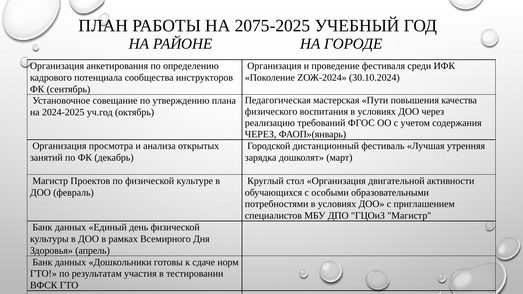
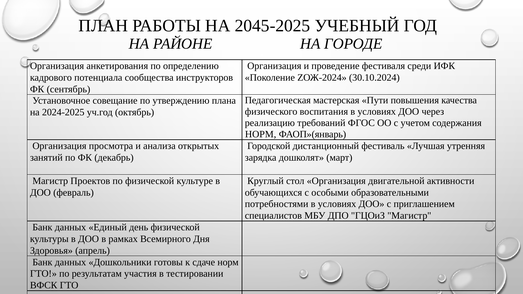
2075-2025: 2075-2025 -> 2045-2025
ЧЕРЕЗ at (261, 134): ЧЕРЕЗ -> НОРМ
